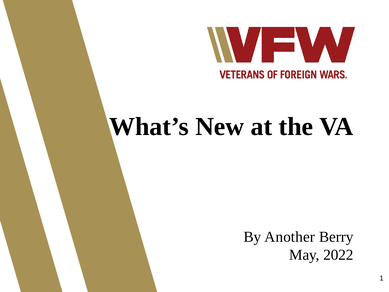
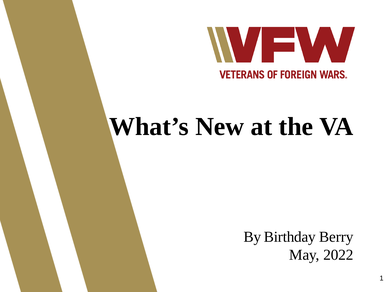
Another: Another -> Birthday
